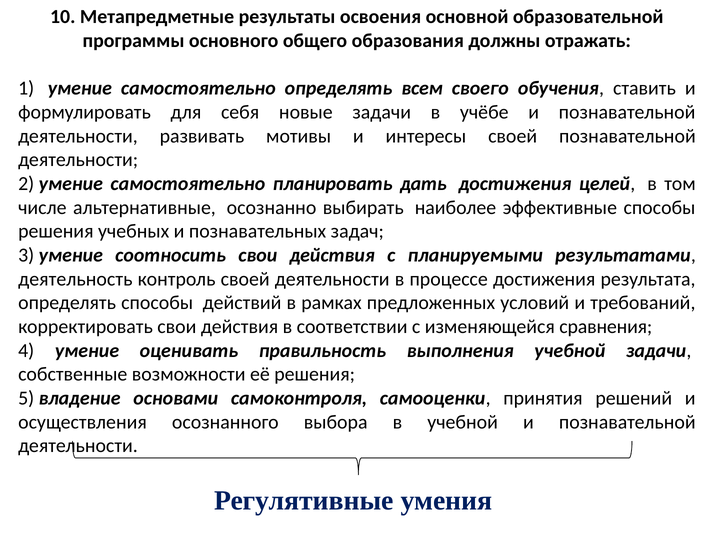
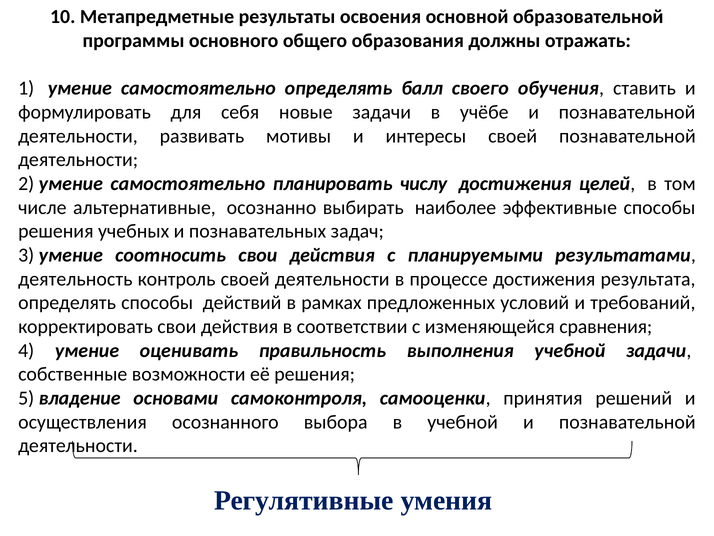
всем: всем -> балл
дать: дать -> числу
